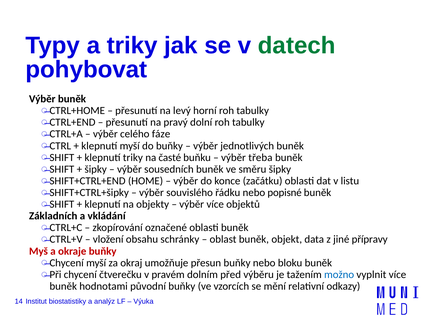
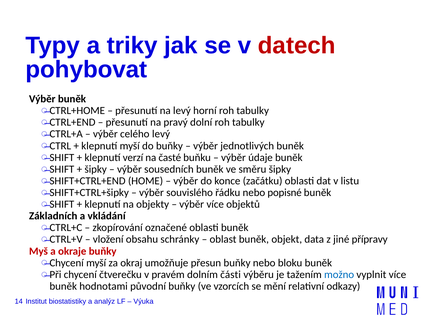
datech colour: green -> red
celého fáze: fáze -> levý
klepnutí triky: triky -> verzí
třeba: třeba -> údaje
před: před -> části
